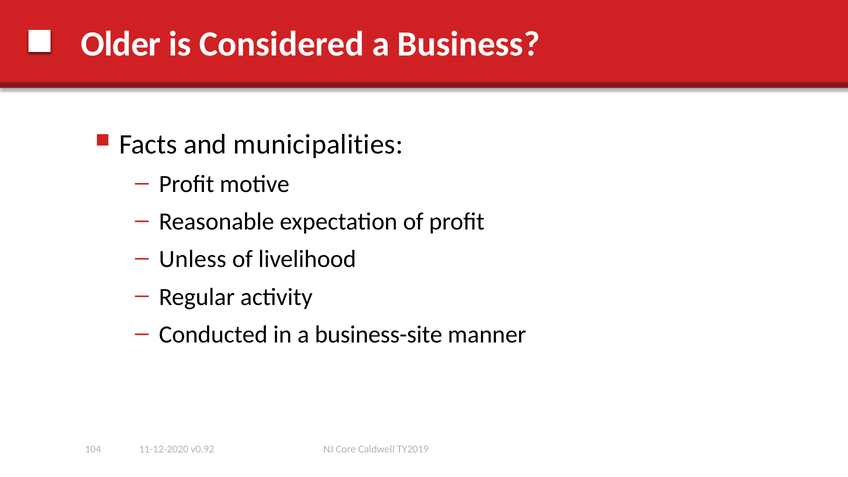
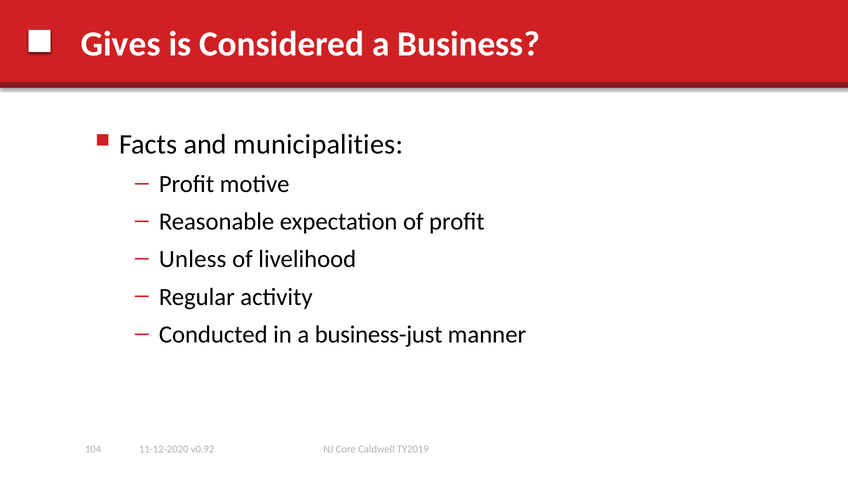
Older: Older -> Gives
business-site: business-site -> business-just
